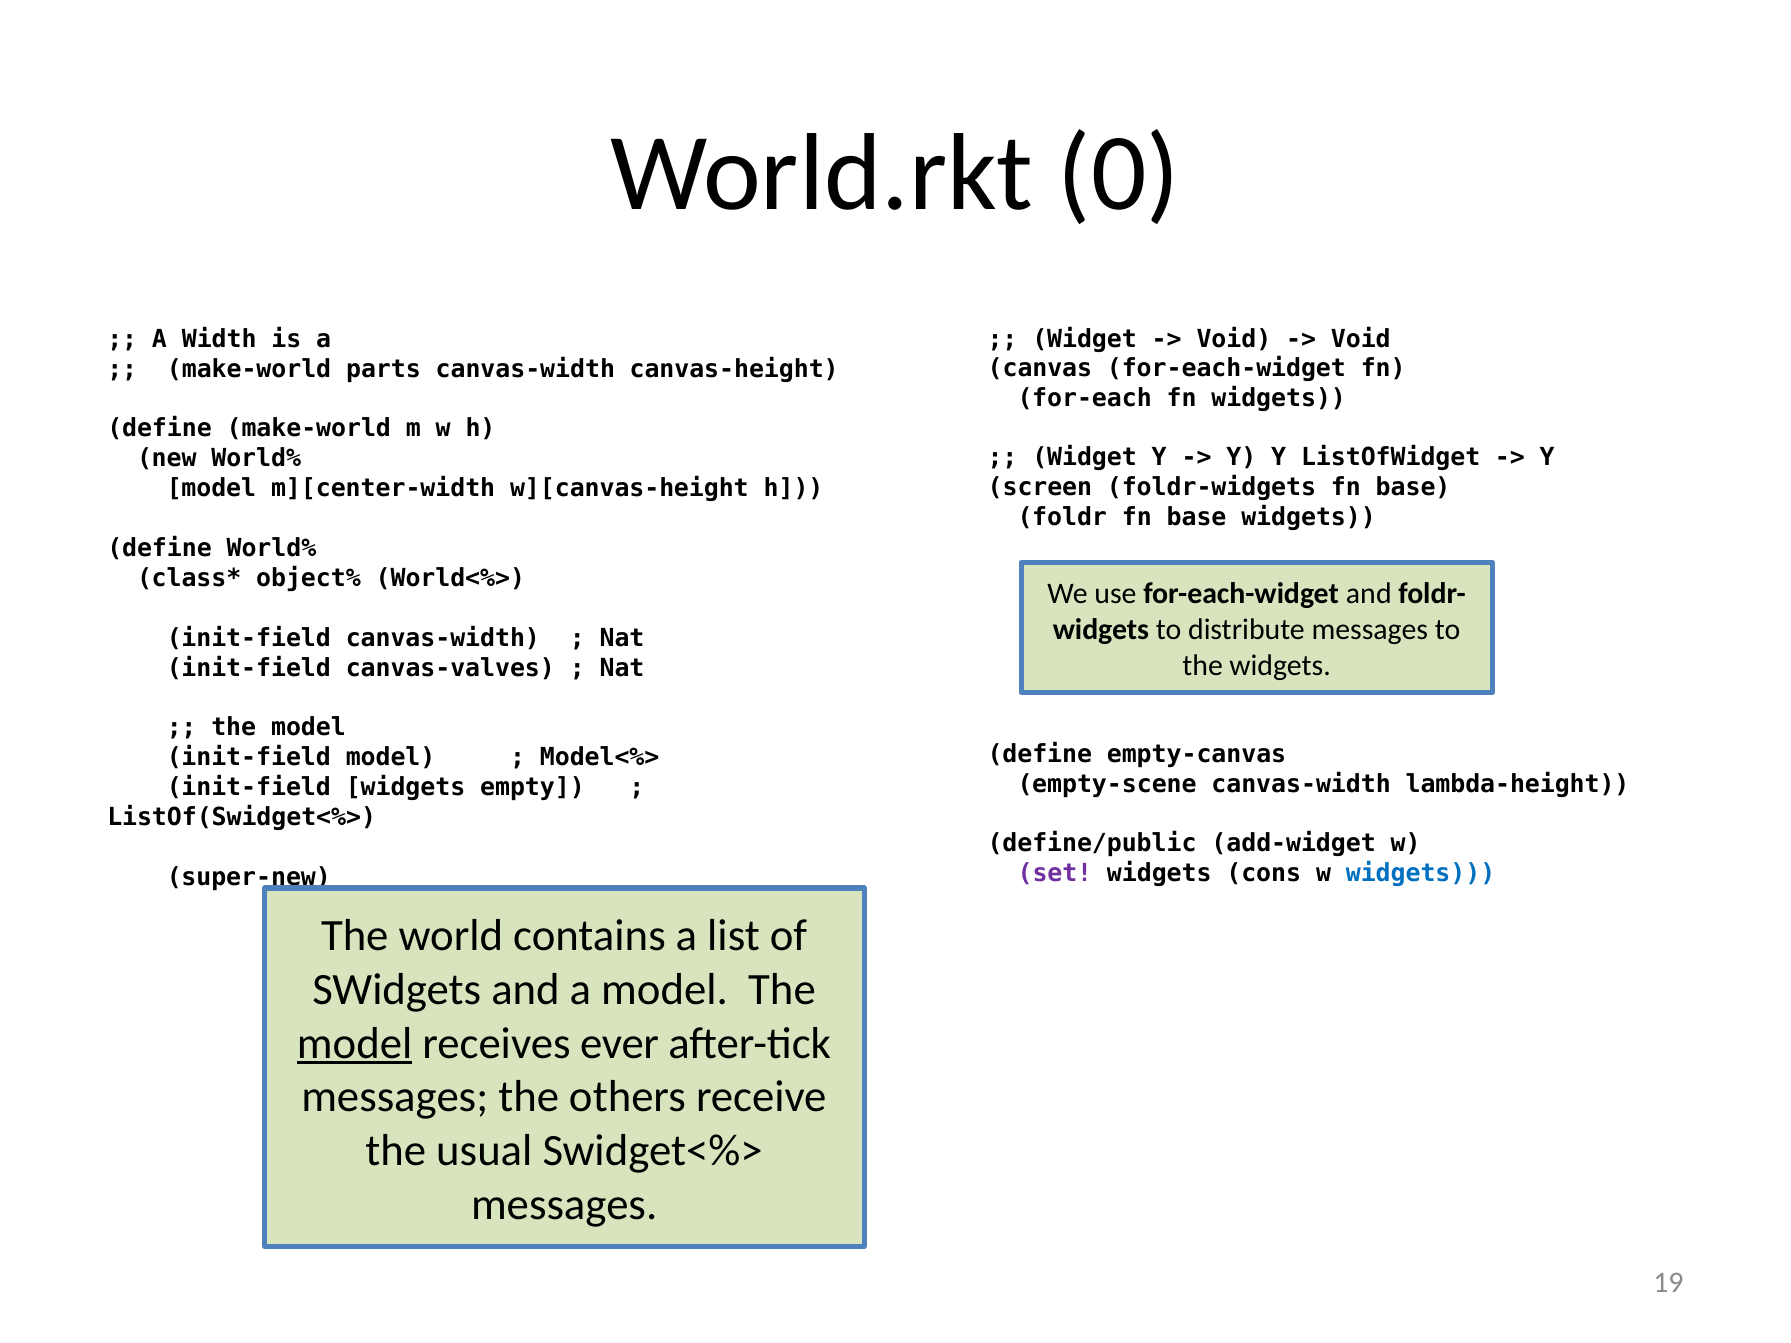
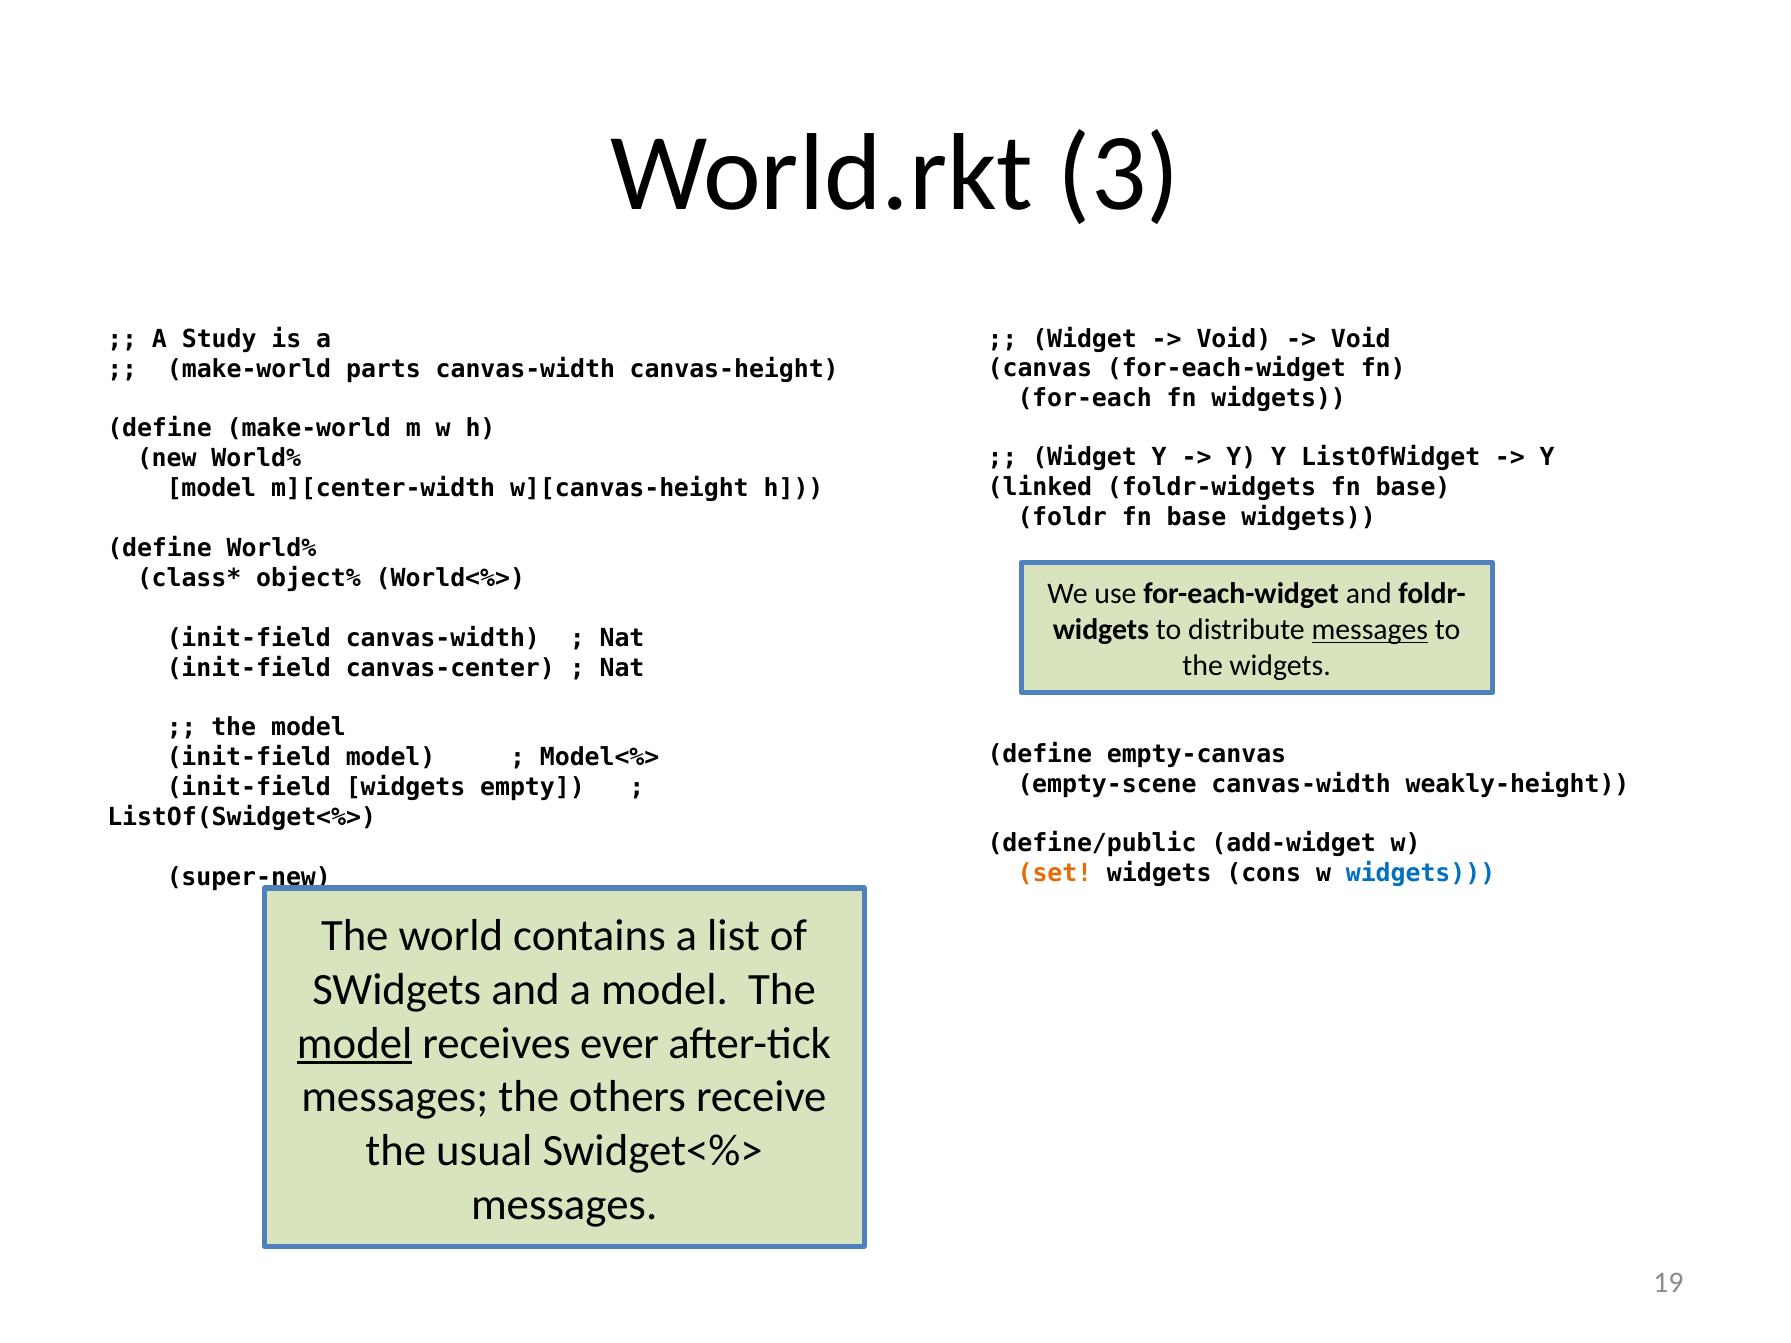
0: 0 -> 3
Width: Width -> Study
screen: screen -> linked
messages at (1370, 630) underline: none -> present
canvas-valves: canvas-valves -> canvas-center
lambda-height: lambda-height -> weakly-height
set colour: purple -> orange
